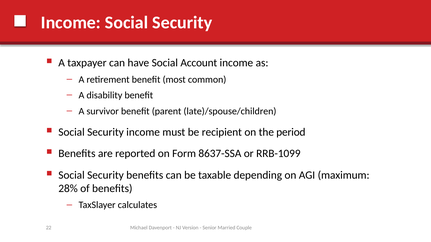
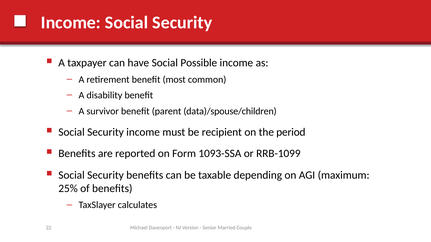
Account: Account -> Possible
late)/spouse/children: late)/spouse/children -> data)/spouse/children
8637-SSA: 8637-SSA -> 1093-SSA
28%: 28% -> 25%
